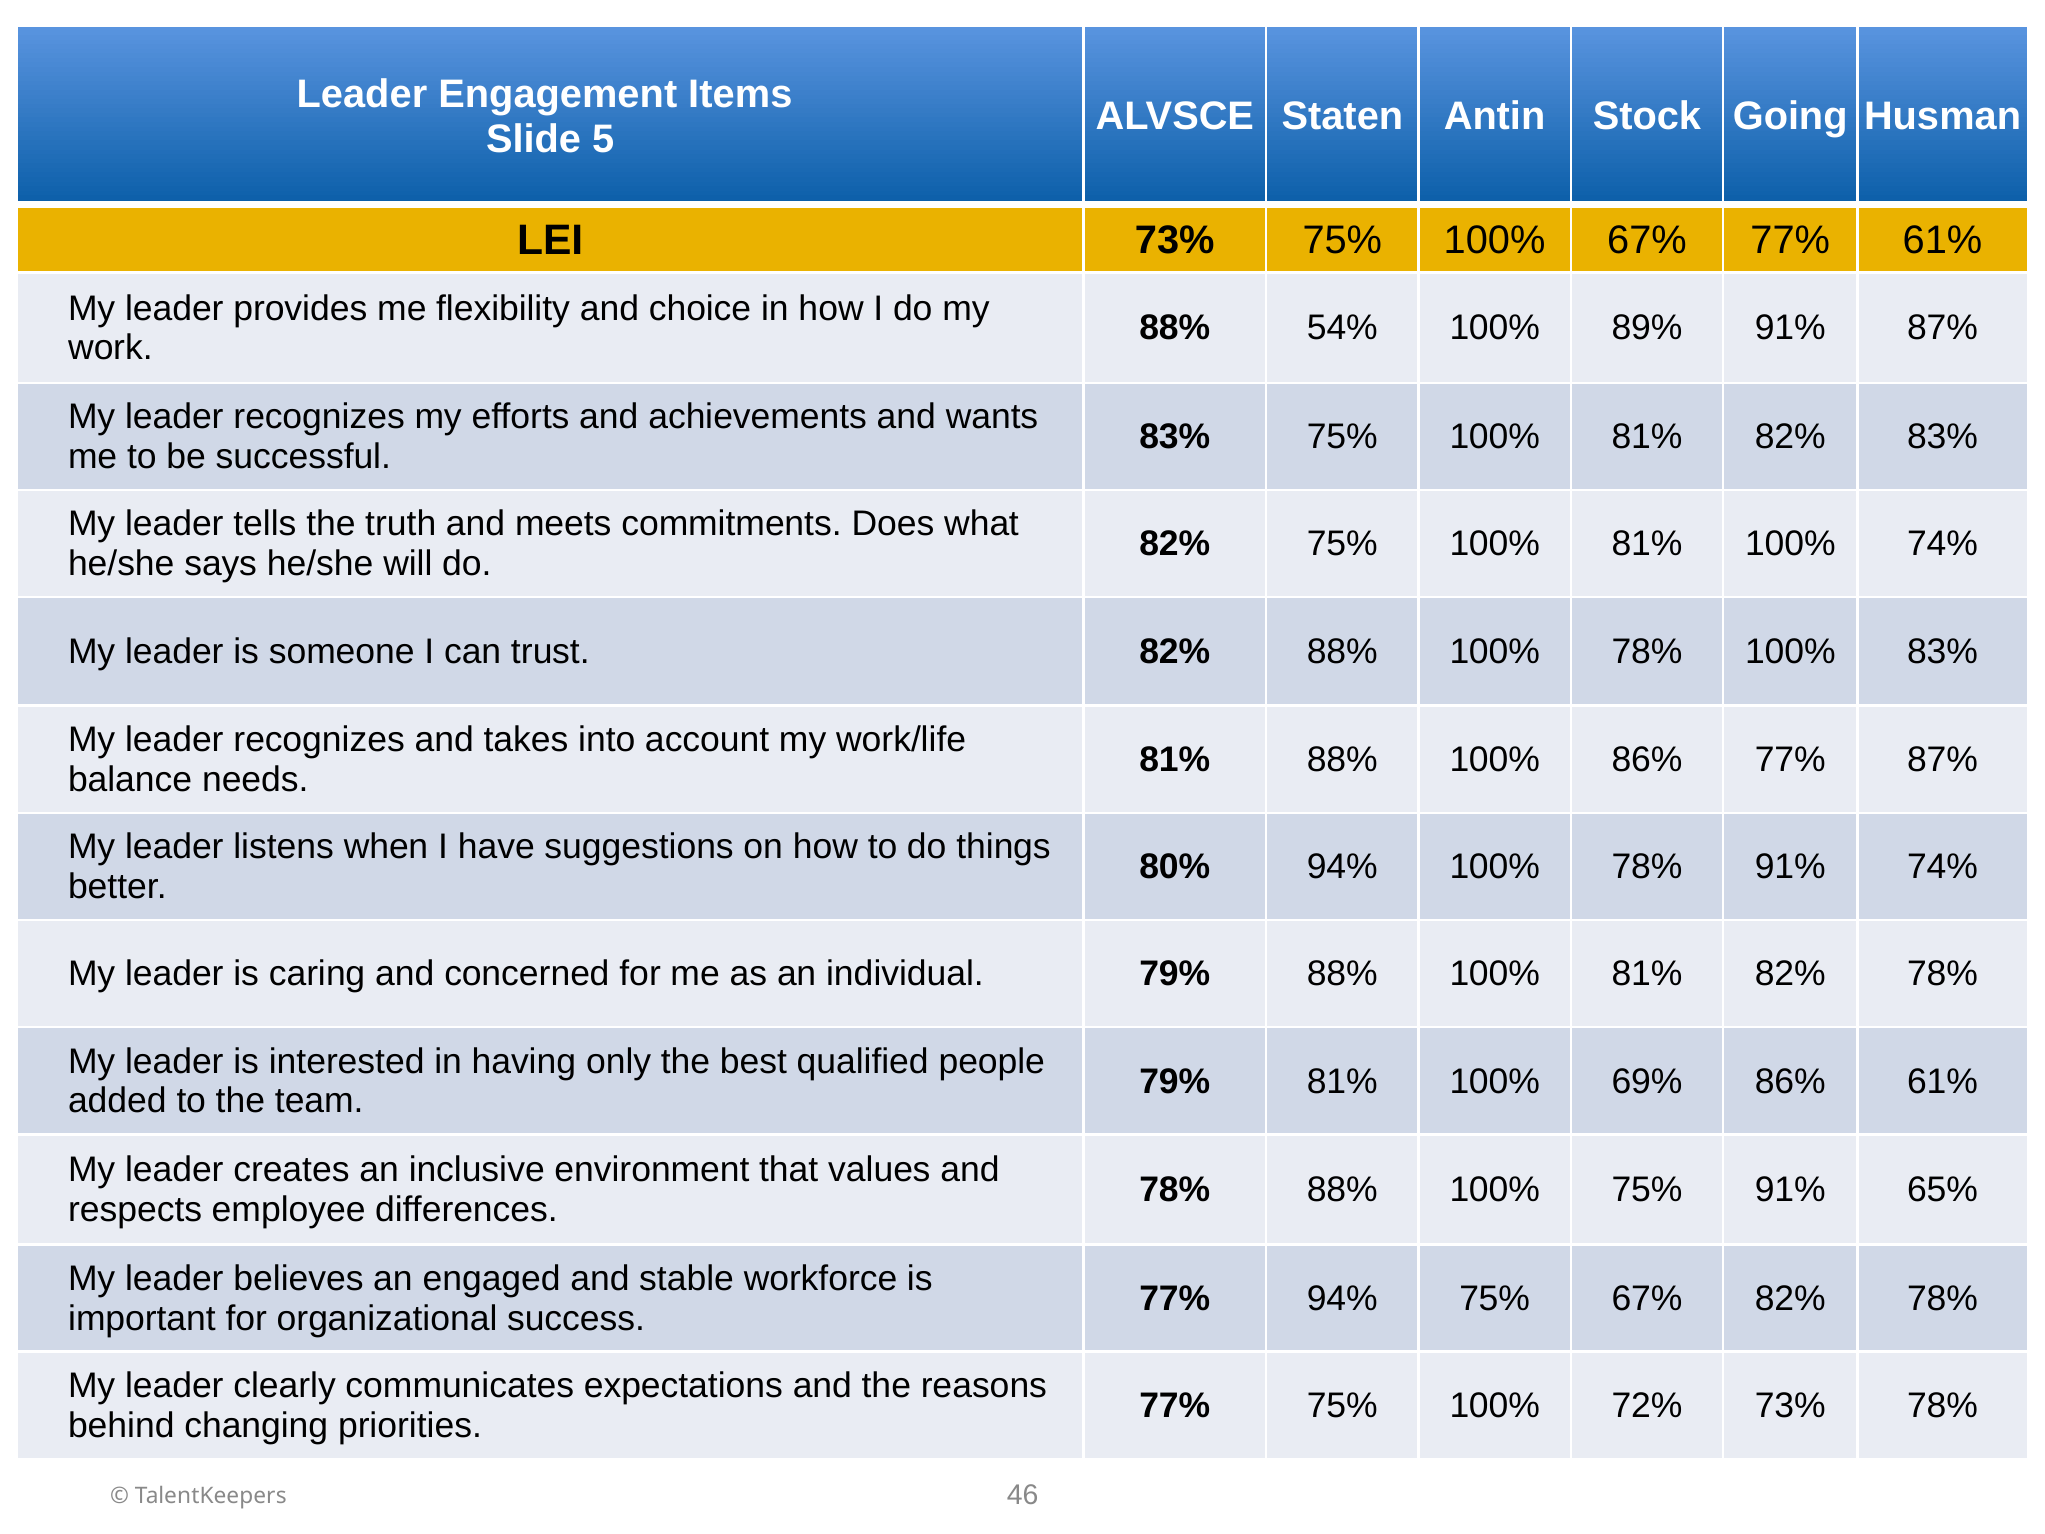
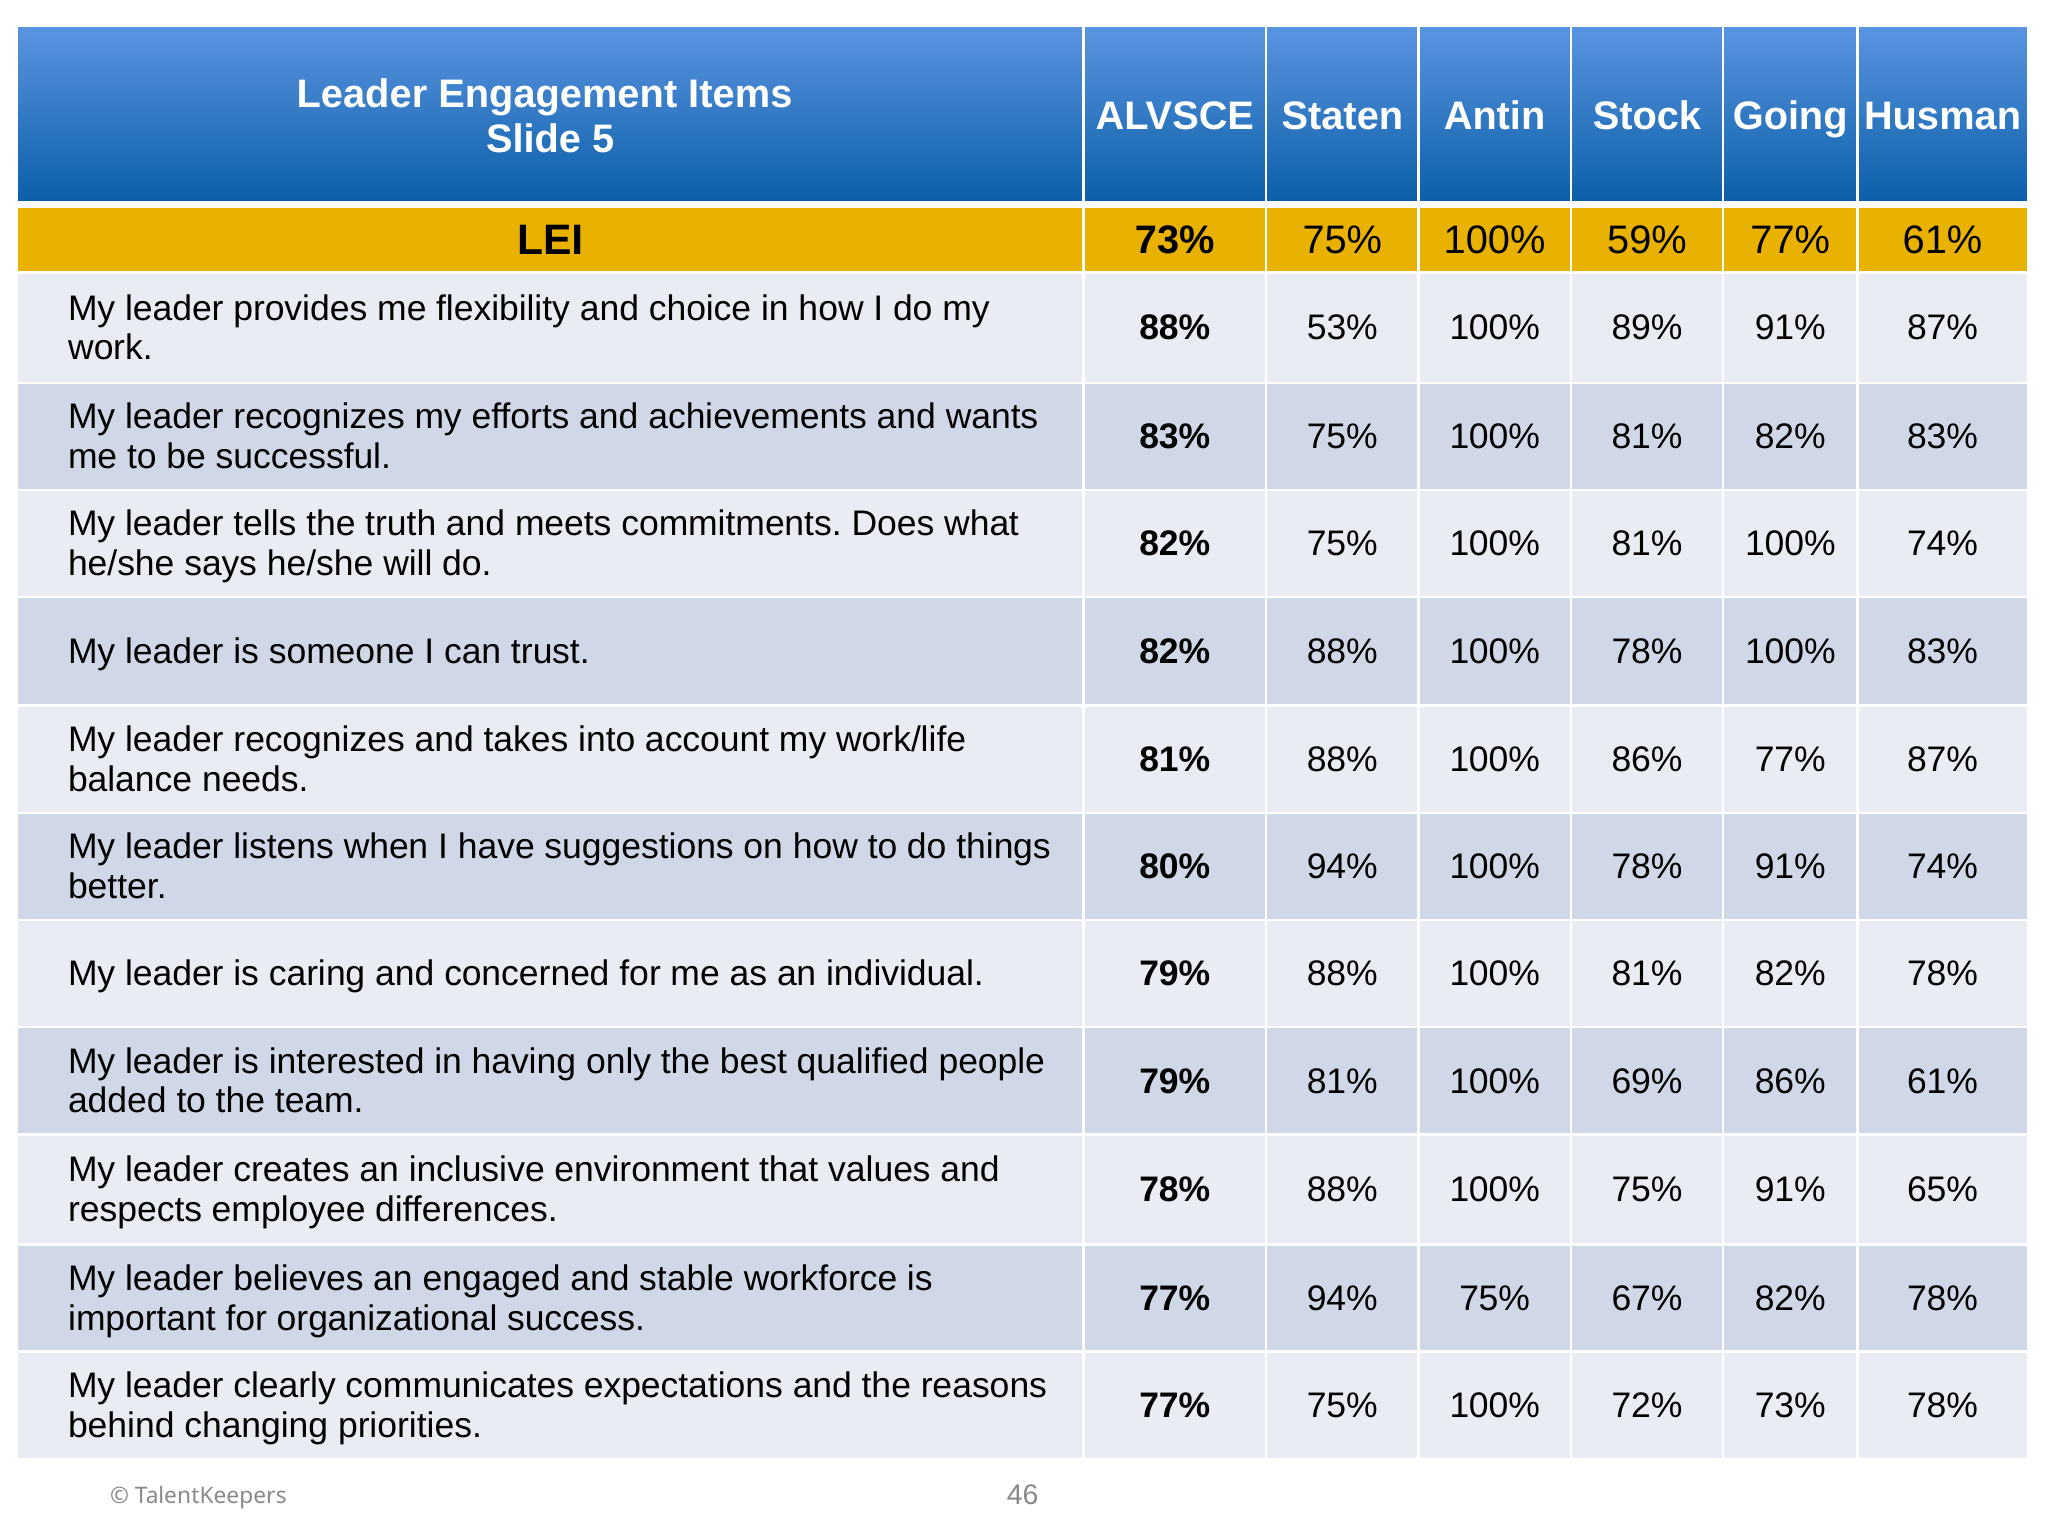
100% 67%: 67% -> 59%
54%: 54% -> 53%
